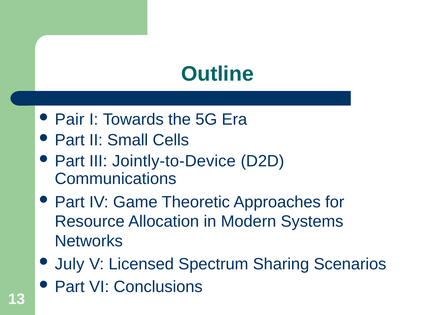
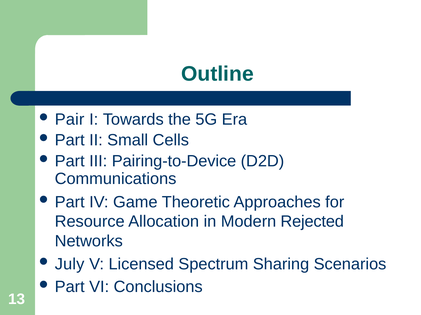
Jointly-to-Device: Jointly-to-Device -> Pairing-to-Device
Systems: Systems -> Rejected
